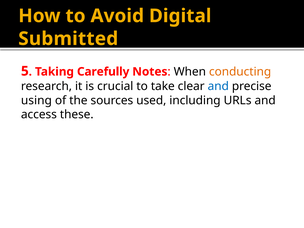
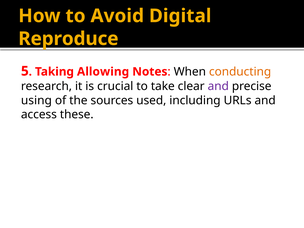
Submitted: Submitted -> Reproduce
Carefully: Carefully -> Allowing
and at (218, 86) colour: blue -> purple
